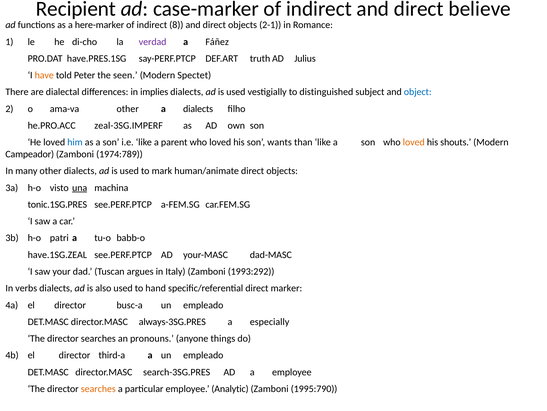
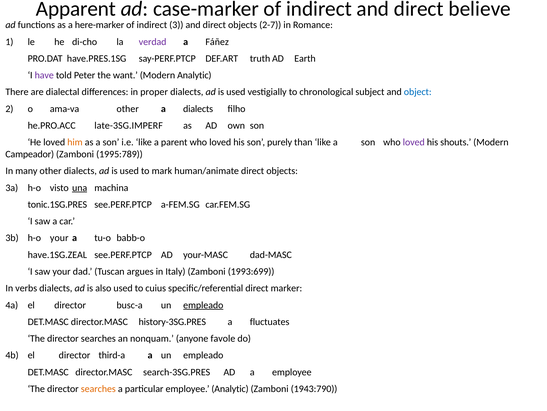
Recipient: Recipient -> Apparent
8: 8 -> 3
2-1: 2-1 -> 2-7
Julius: Julius -> Earth
have colour: orange -> purple
seen: seen -> want
Modern Spectet: Spectet -> Analytic
implies: implies -> proper
distinguished: distinguished -> chronological
zeal-3SG.IMPERF: zeal-3SG.IMPERF -> late-3SG.IMPERF
him colour: blue -> orange
wants: wants -> purely
loved at (414, 142) colour: orange -> purple
1974:789: 1974:789 -> 1995:789
h-o patri: patri -> your
1993:292: 1993:292 -> 1993:699
hand: hand -> cuius
empleado at (203, 305) underline: none -> present
always-3SG.PRES: always-3SG.PRES -> history-3SG.PRES
especially: especially -> fluctuates
pronouns: pronouns -> nonquam
things: things -> favole
1995:790: 1995:790 -> 1943:790
